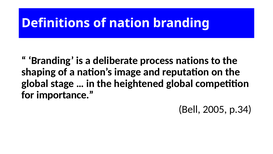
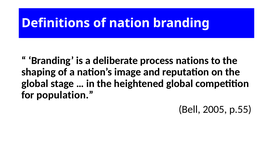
importance: importance -> population
p.34: p.34 -> p.55
